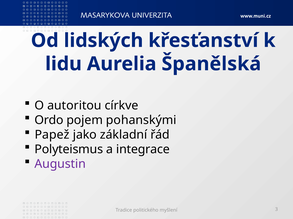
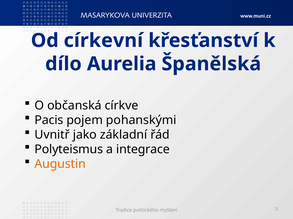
lidských: lidských -> církevní
lidu: lidu -> dílo
autoritou: autoritou -> občanská
Ordo: Ordo -> Pacis
Papež: Papež -> Uvnitř
Augustin colour: purple -> orange
